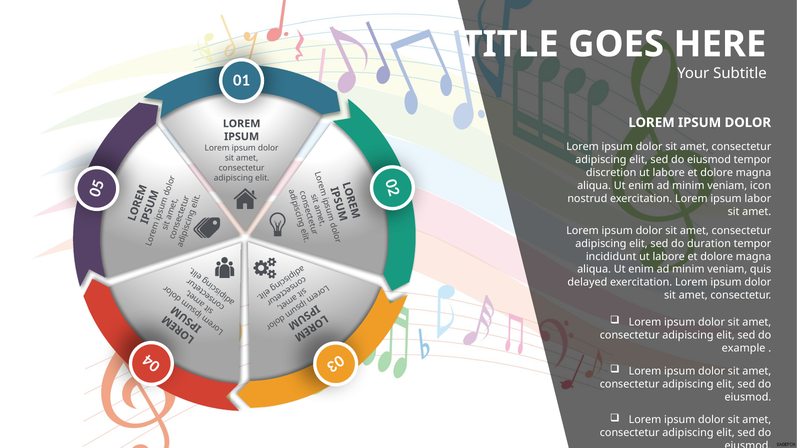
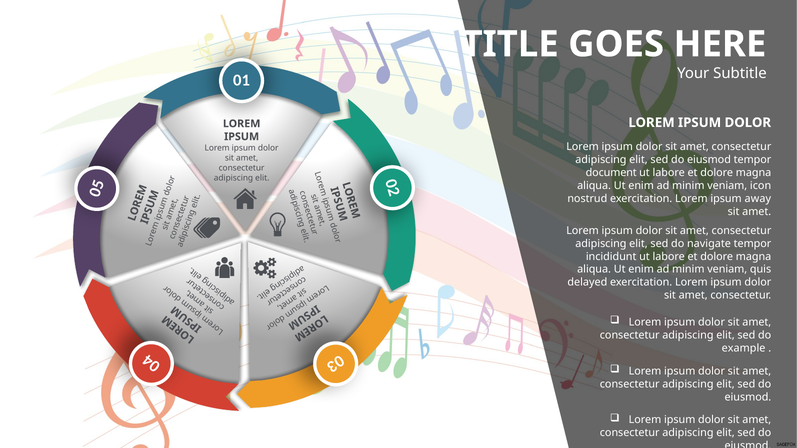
discretion: discretion -> document
labor: labor -> away
duration: duration -> navigate
